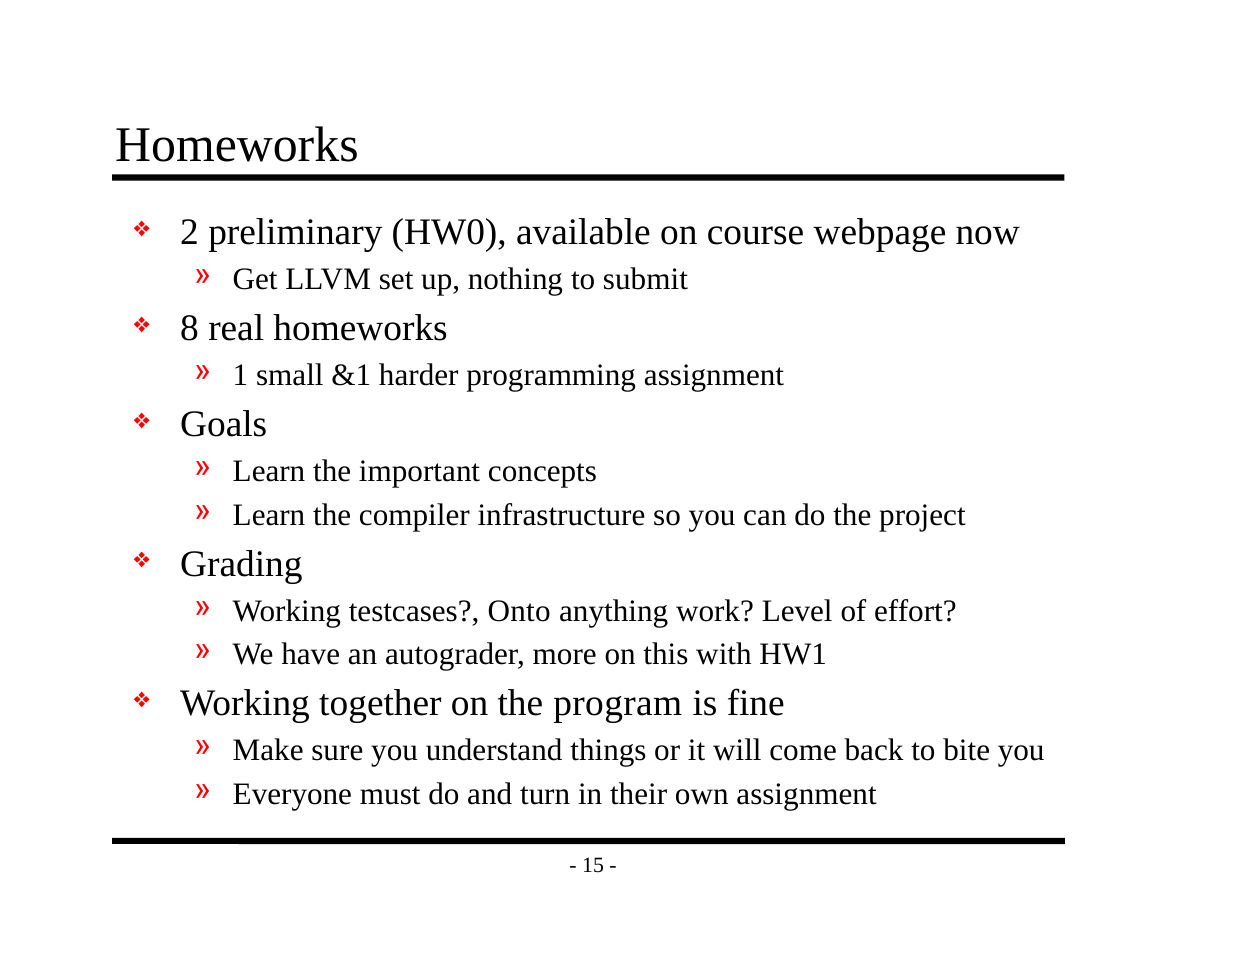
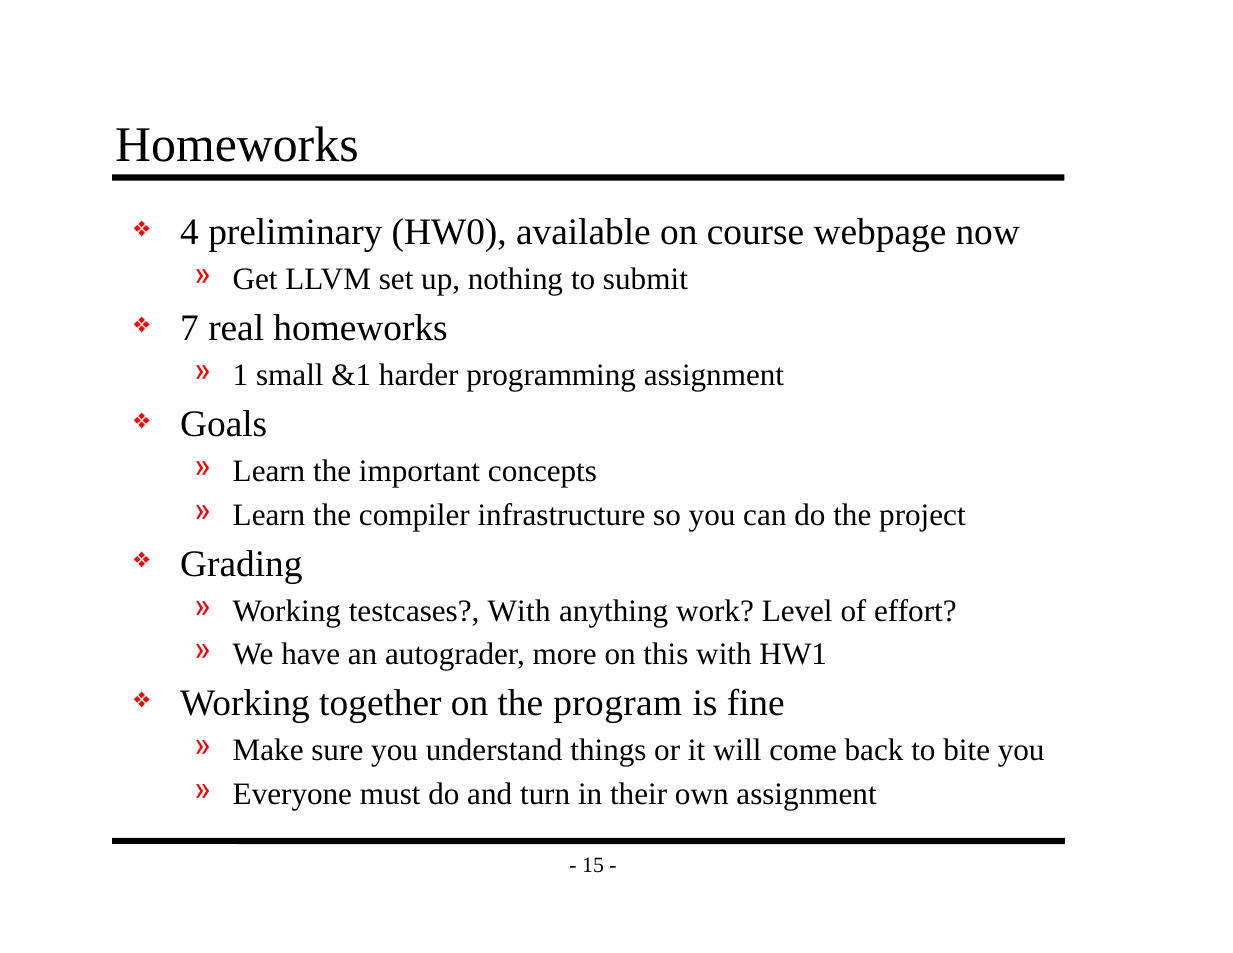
2: 2 -> 4
8: 8 -> 7
testcases Onto: Onto -> With
